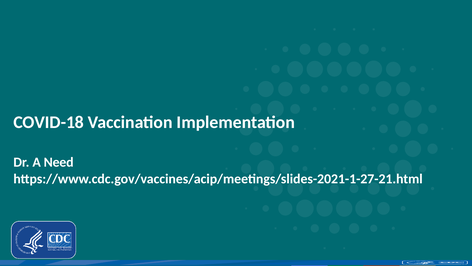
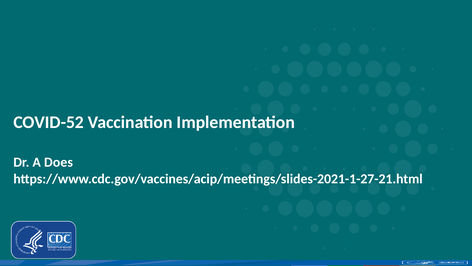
COVID-18: COVID-18 -> COVID-52
Need: Need -> Does
